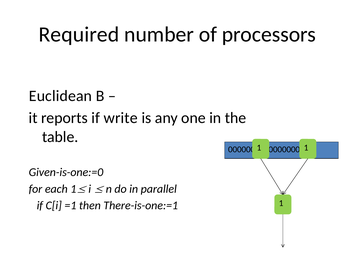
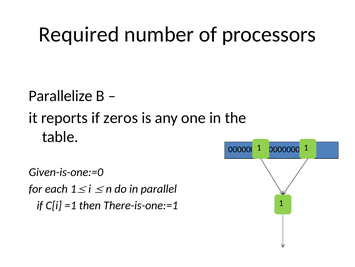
Euclidean: Euclidean -> Parallelize
write: write -> zeros
